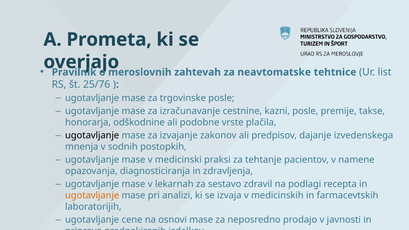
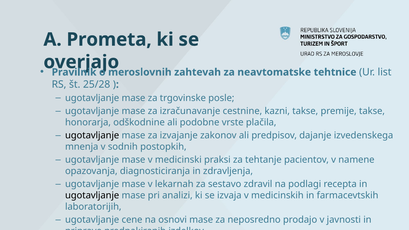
25/76: 25/76 -> 25/28
kazni posle: posle -> takse
ugotavljanje at (92, 195) colour: orange -> black
